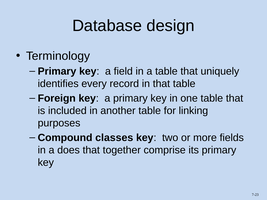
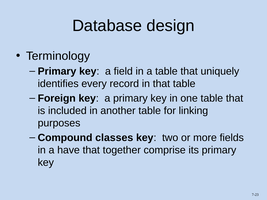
does: does -> have
